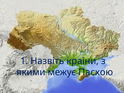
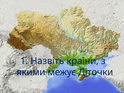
Пасхою: Пасхою -> Діточки
